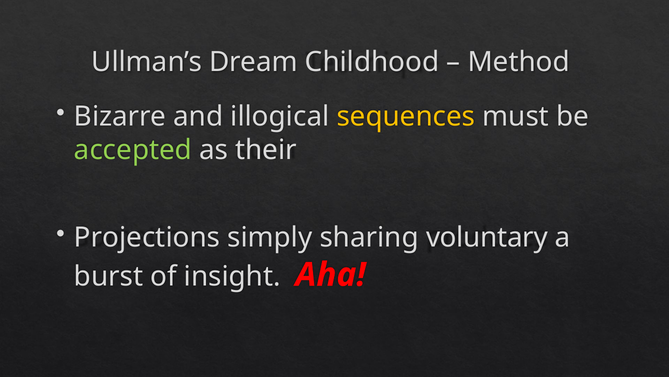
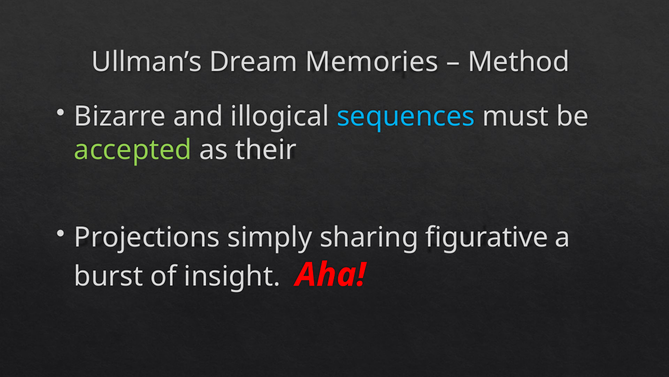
Childhood: Childhood -> Memories
sequences colour: yellow -> light blue
voluntary: voluntary -> figurative
